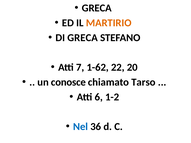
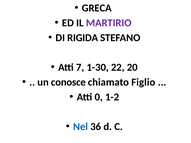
MARTIRIO colour: orange -> purple
DI GRECA: GRECA -> RIGIDA
1-62: 1-62 -> 1-30
Tarso: Tarso -> Figlio
6: 6 -> 0
